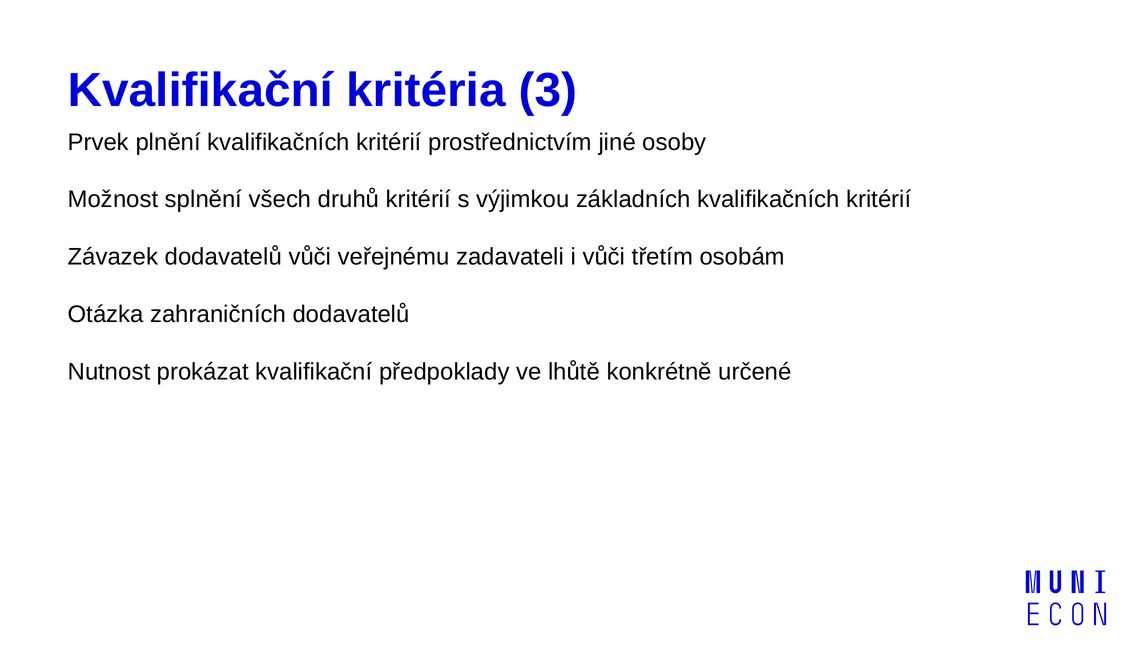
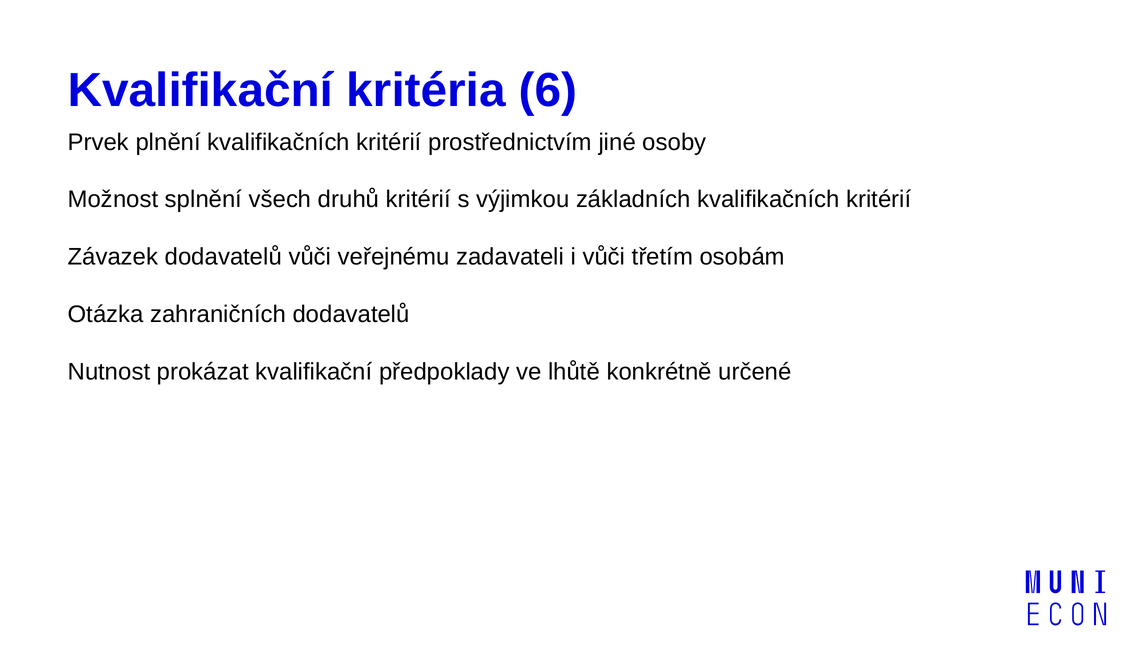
3: 3 -> 6
